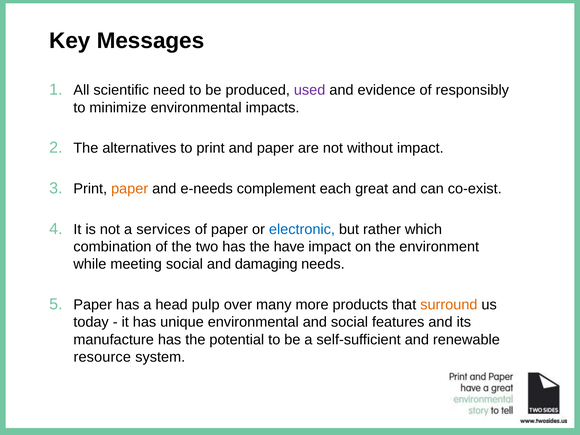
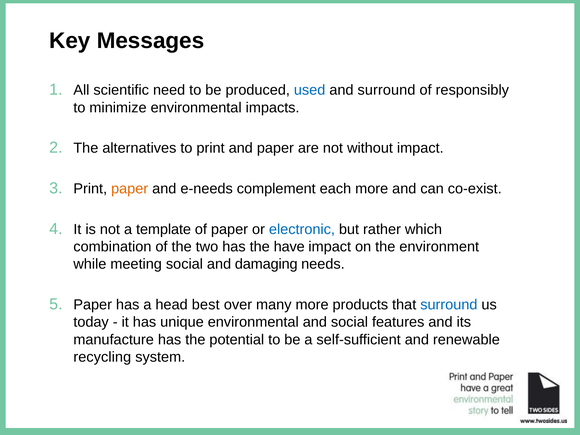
used colour: purple -> blue
and evidence: evidence -> surround
each great: great -> more
services: services -> template
pulp: pulp -> best
surround at (449, 305) colour: orange -> blue
resource: resource -> recycling
